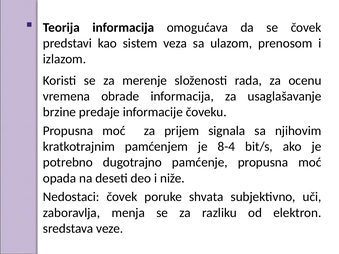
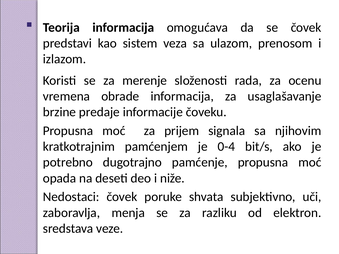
8-4: 8-4 -> 0-4
